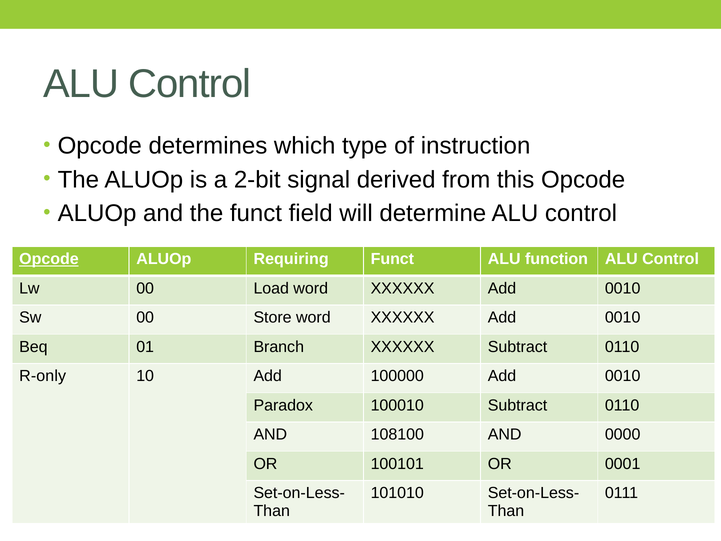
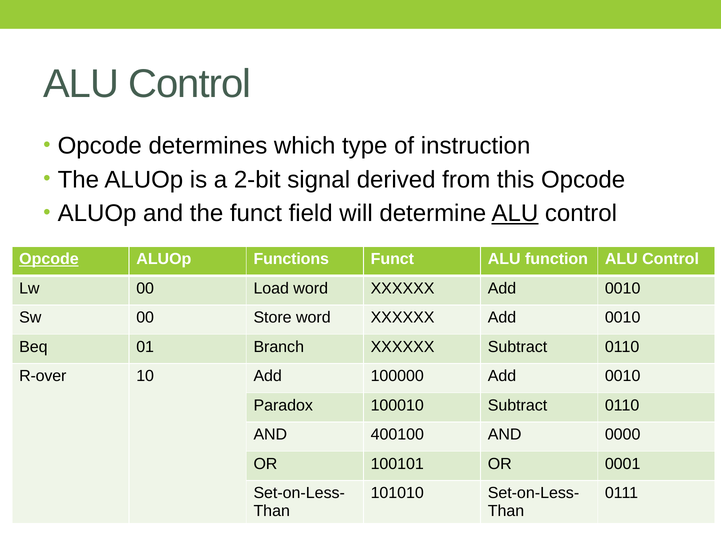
ALU at (515, 213) underline: none -> present
Requiring: Requiring -> Functions
R-only: R-only -> R-over
108100: 108100 -> 400100
